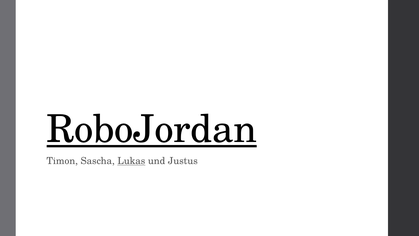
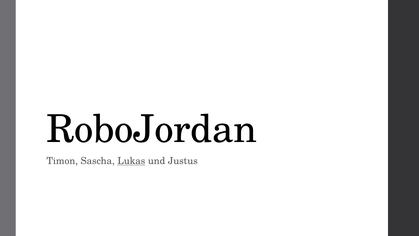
RoboJordan underline: present -> none
